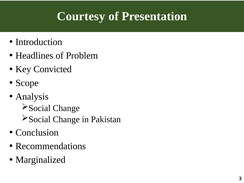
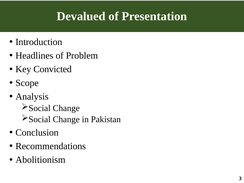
Courtesy: Courtesy -> Devalued
Marginalized: Marginalized -> Abolitionism
